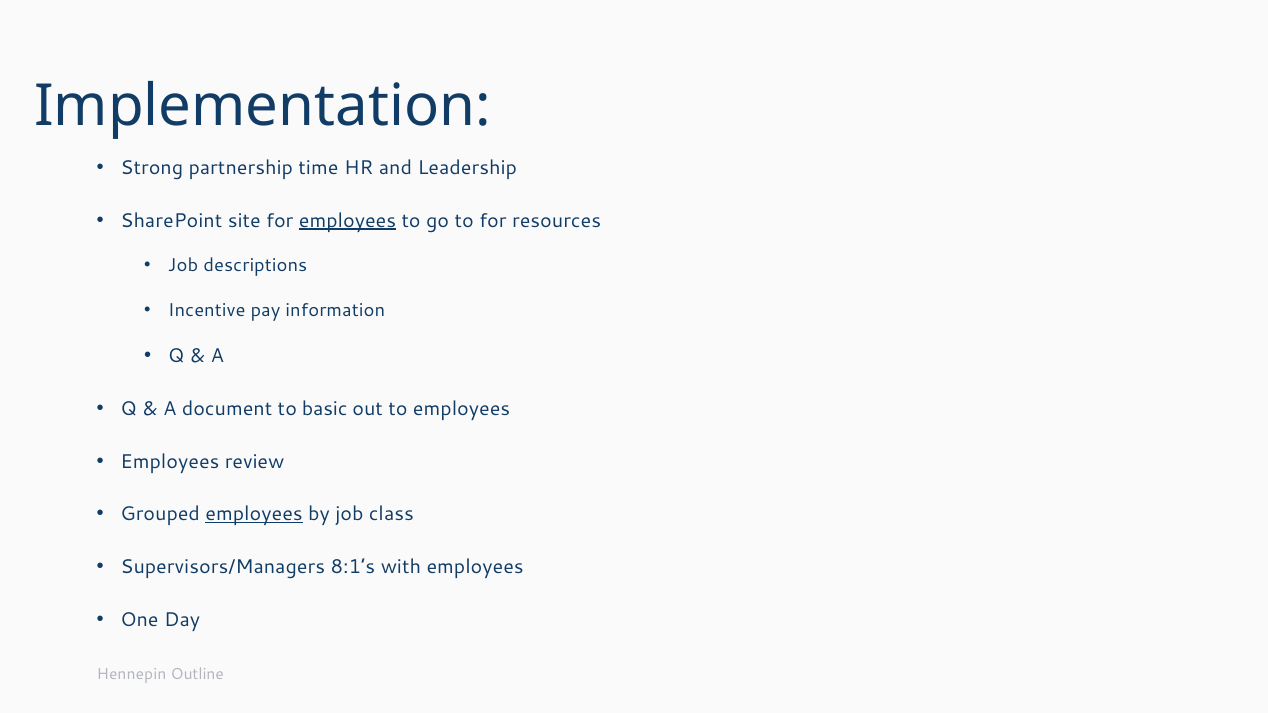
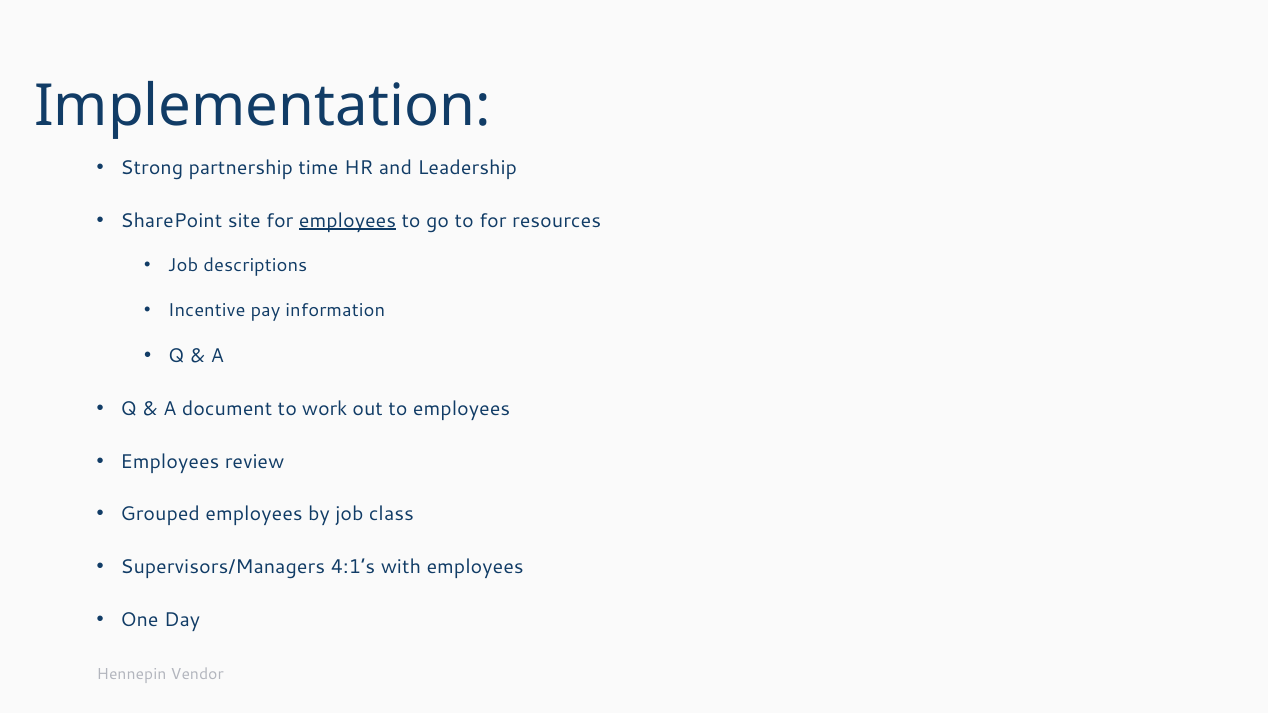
basic: basic -> work
employees at (254, 515) underline: present -> none
8:1’s: 8:1’s -> 4:1’s
Outline: Outline -> Vendor
